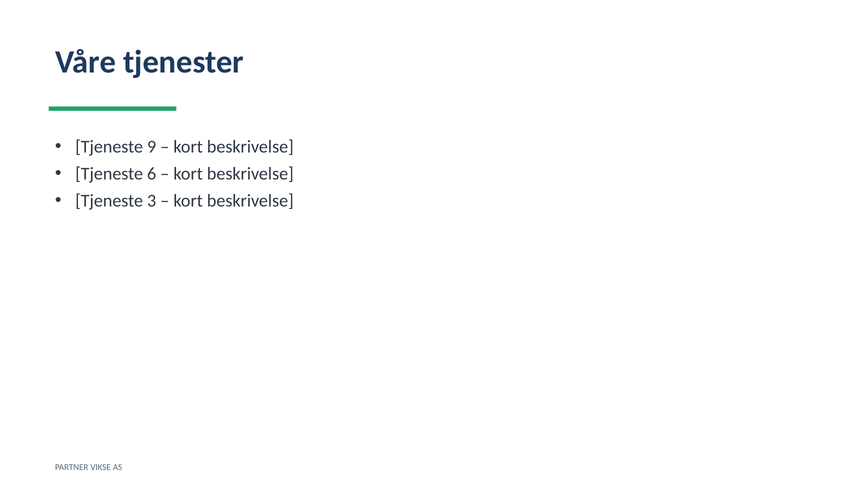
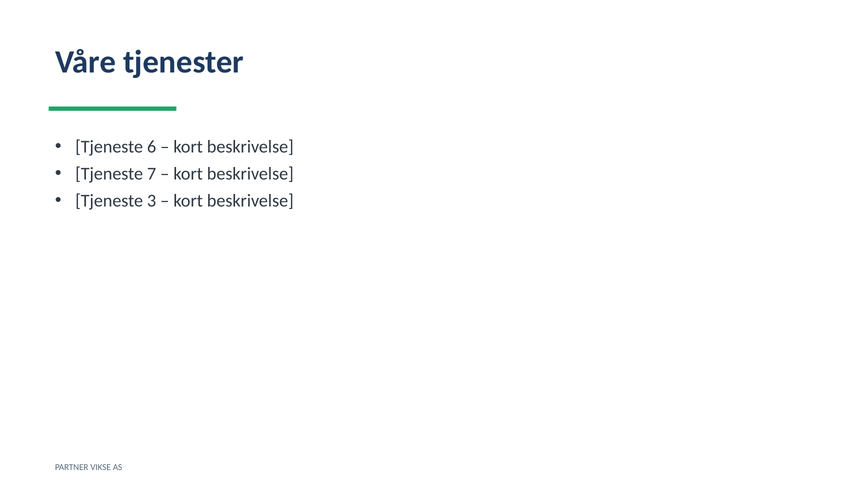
9: 9 -> 6
6: 6 -> 7
